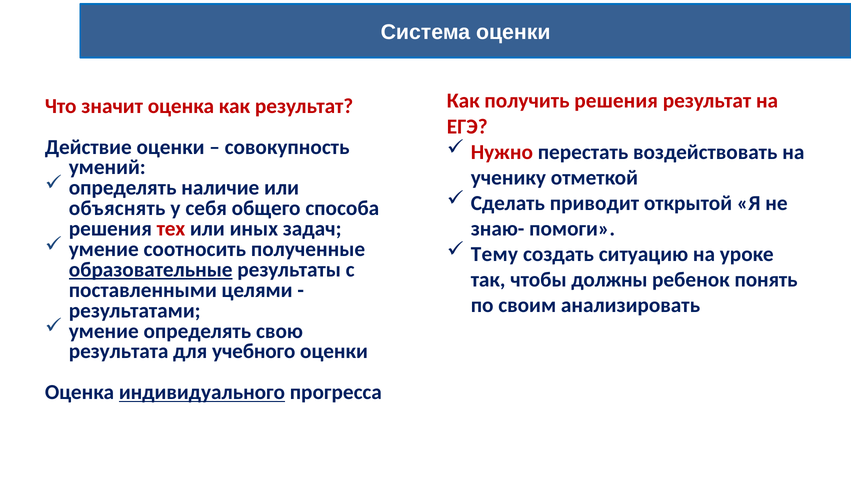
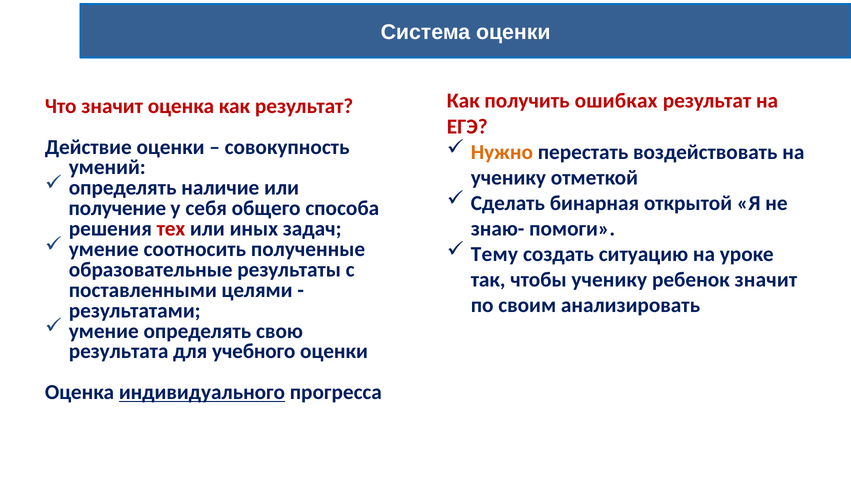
получить решения: решения -> ошибках
Нужно colour: red -> orange
приводит: приводит -> бинарная
объяснять: объяснять -> получение
образовательные underline: present -> none
чтобы должны: должны -> ученику
ребенок понять: понять -> значит
